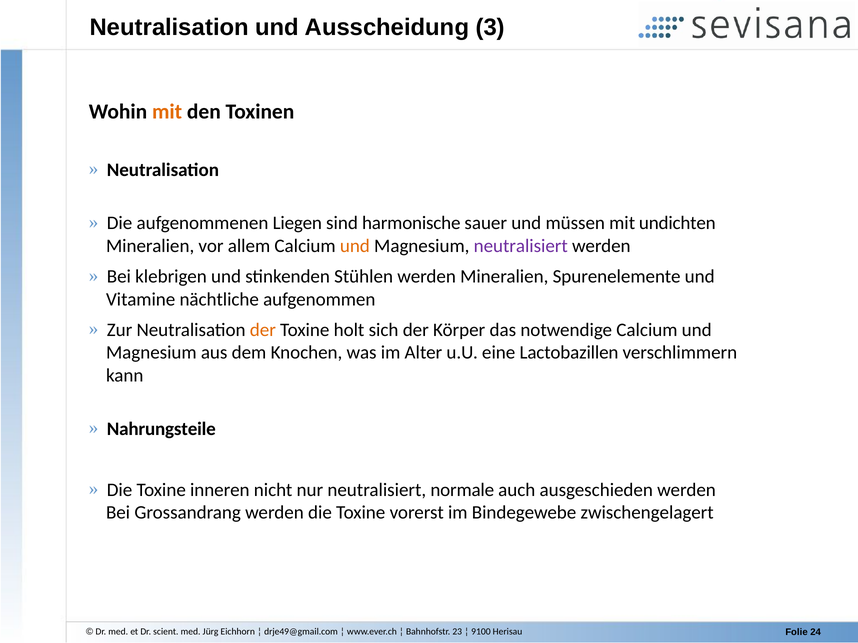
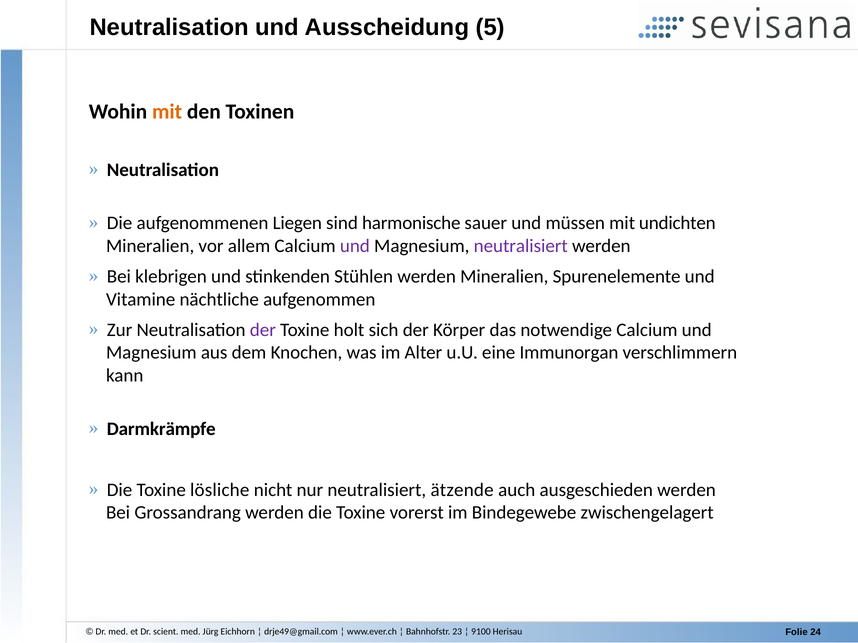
3: 3 -> 5
und at (355, 246) colour: orange -> purple
der at (263, 330) colour: orange -> purple
Lactobazillen: Lactobazillen -> Immunorgan
Nahrungsteile: Nahrungsteile -> Darmkrämpfe
inneren: inneren -> lösliche
normale: normale -> ätzende
